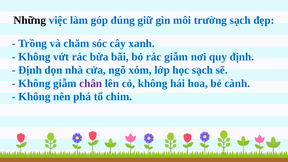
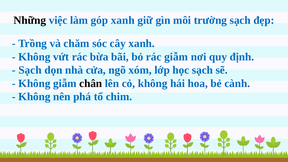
góp đúng: đúng -> xanh
Định at (30, 70): Định -> Sạch
chân colour: purple -> black
